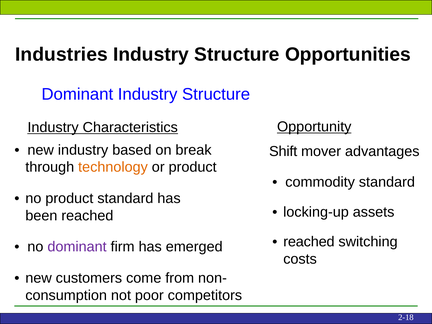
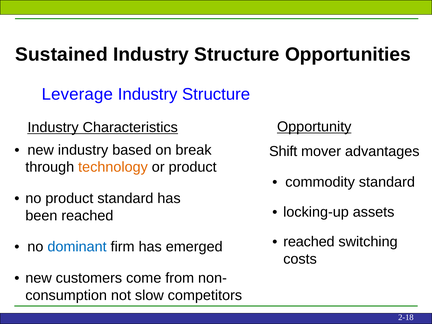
Industries: Industries -> Sustained
Dominant at (77, 94): Dominant -> Leverage
dominant at (77, 247) colour: purple -> blue
poor: poor -> slow
